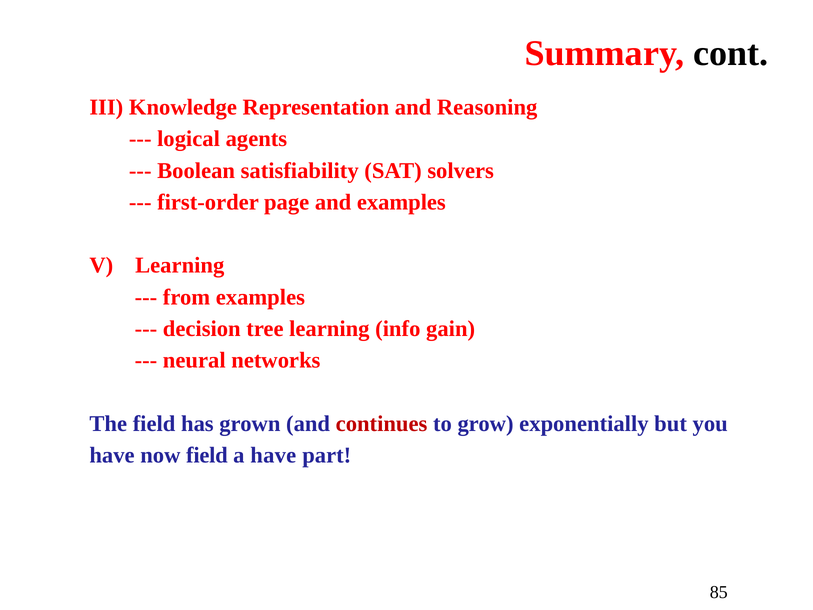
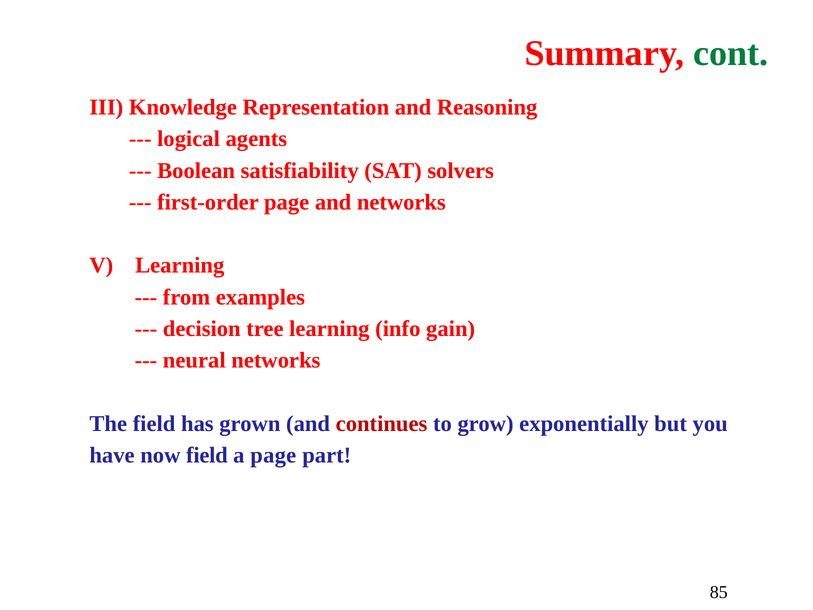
cont colour: black -> green
and examples: examples -> networks
a have: have -> page
